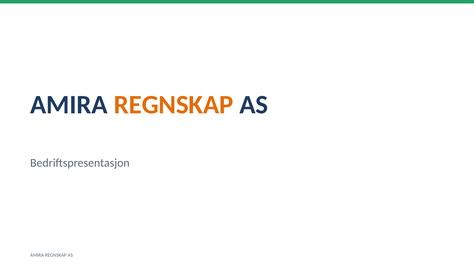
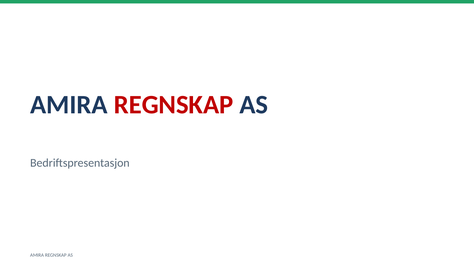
REGNSKAP at (174, 105) colour: orange -> red
